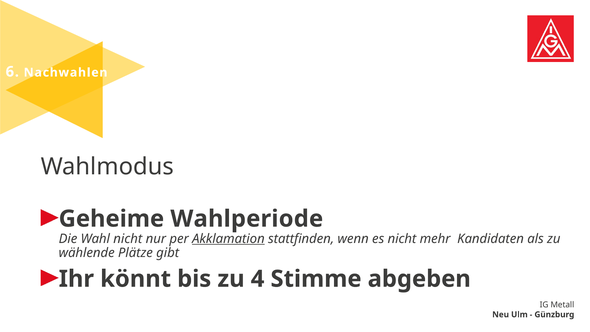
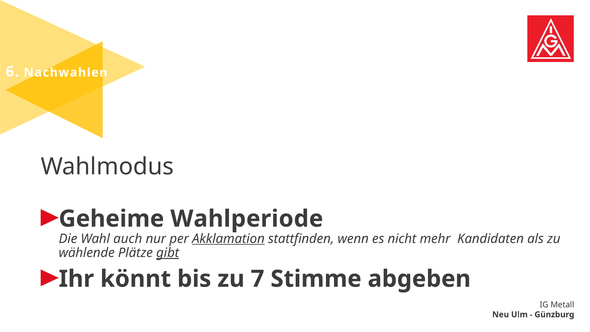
Wahl nicht: nicht -> auch
gibt underline: none -> present
4: 4 -> 7
